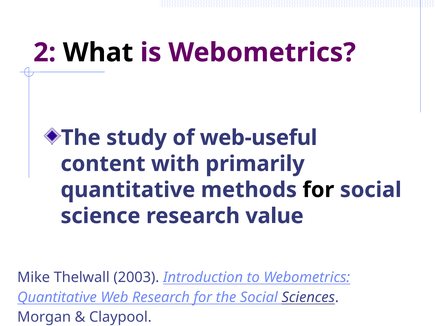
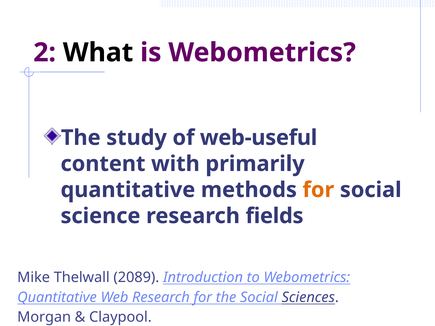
for at (318, 190) colour: black -> orange
value: value -> fields
2003: 2003 -> 2089
